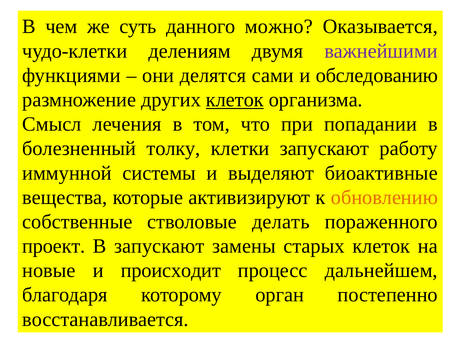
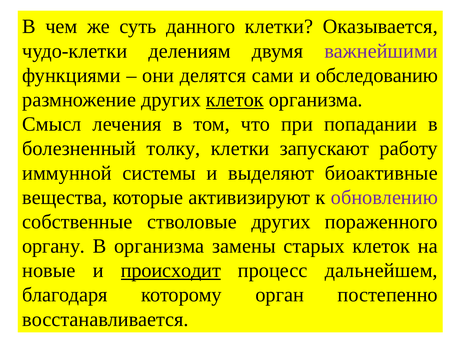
данного можно: можно -> клетки
обновлению colour: orange -> purple
стволовые делать: делать -> других
проект: проект -> органу
В запускают: запускают -> организма
происходит underline: none -> present
